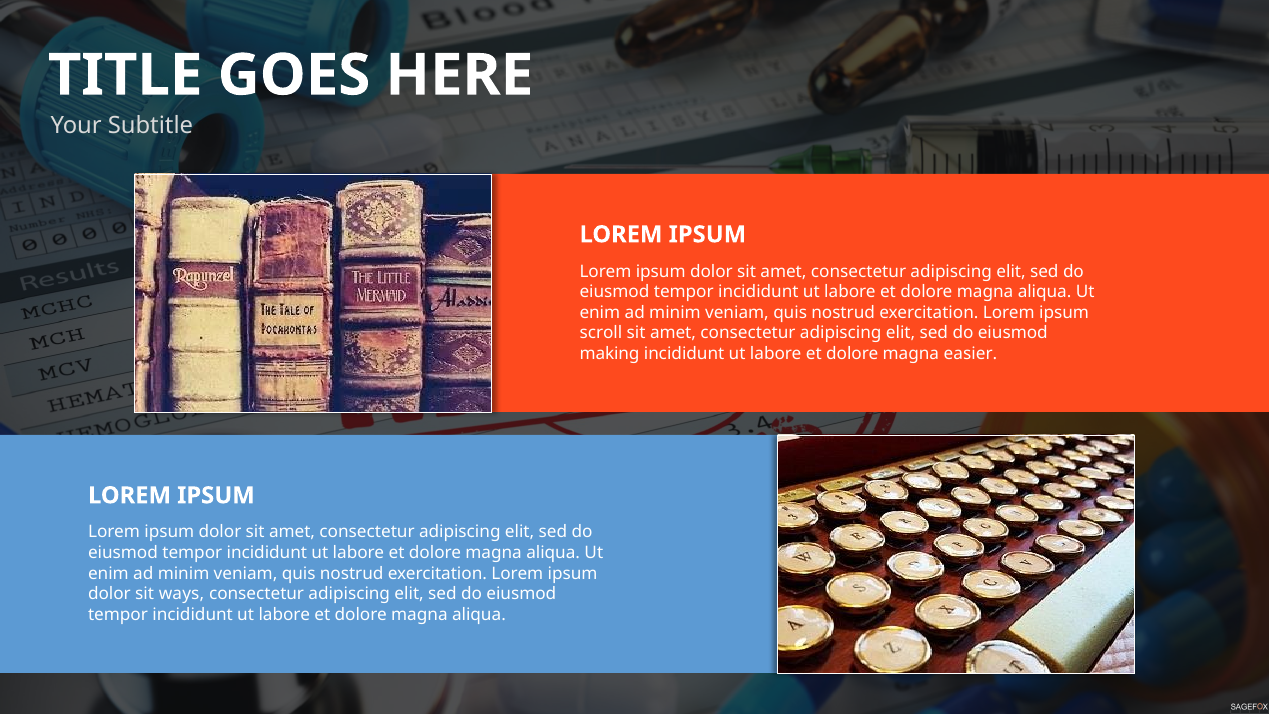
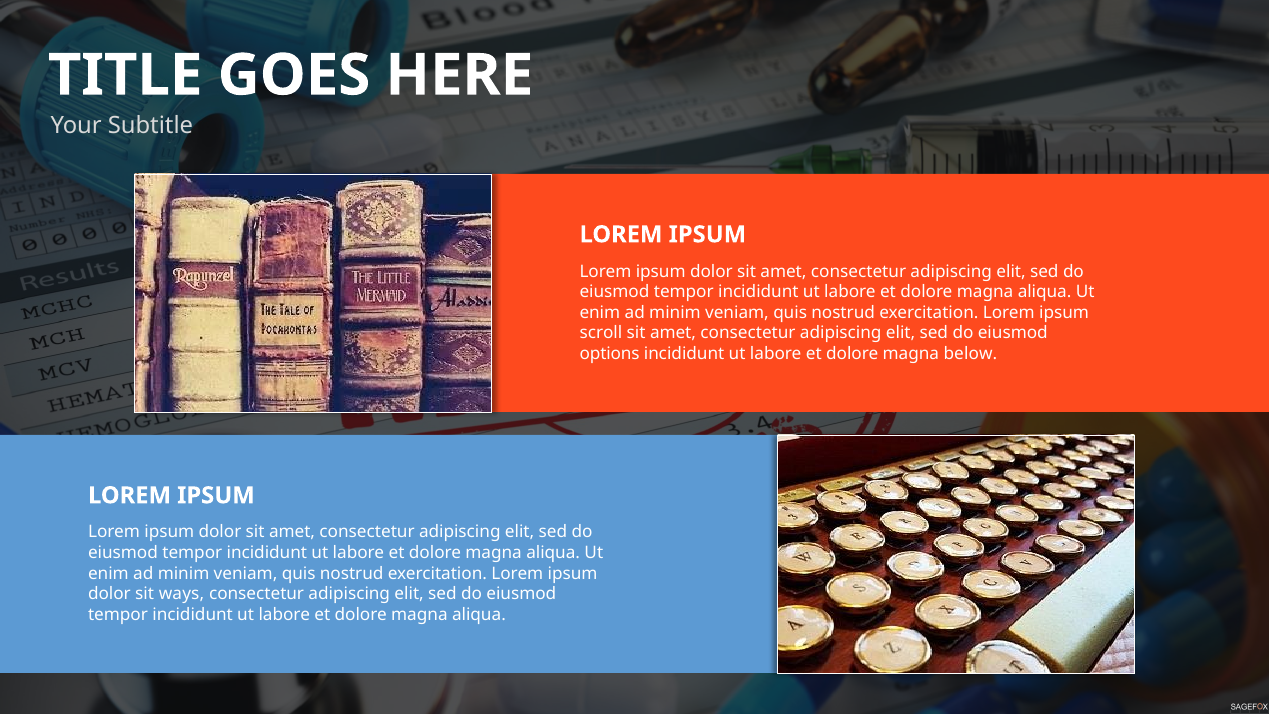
making: making -> options
easier: easier -> below
